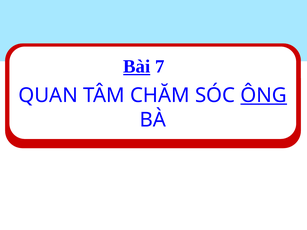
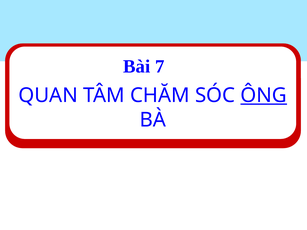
Bài underline: present -> none
